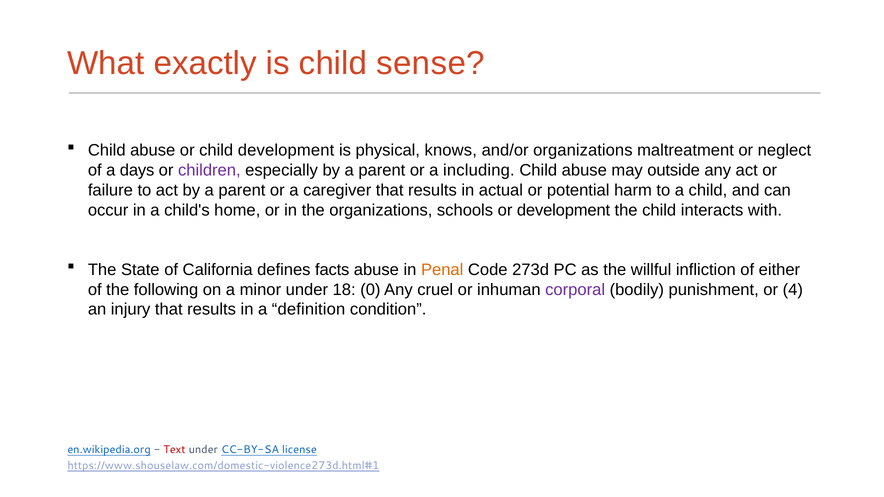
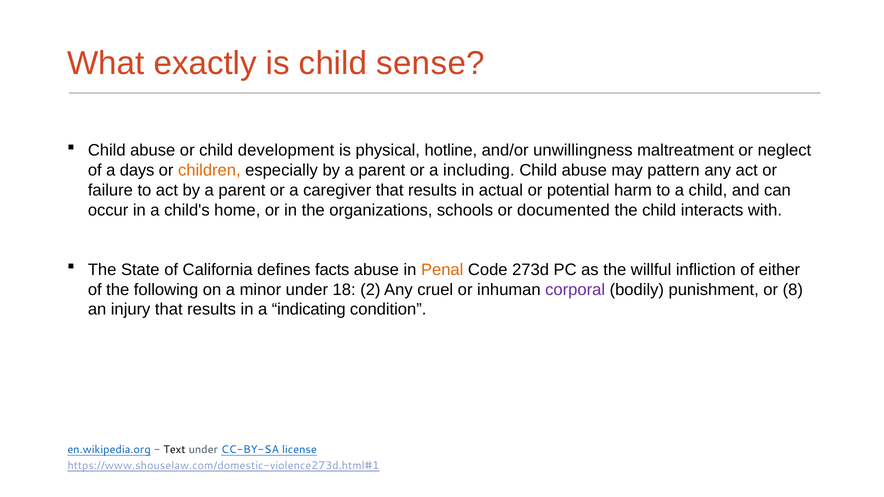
knows: knows -> hotline
and/or organizations: organizations -> unwillingness
children colour: purple -> orange
outside: outside -> pattern
or development: development -> documented
0: 0 -> 2
4: 4 -> 8
definition: definition -> indicating
Text colour: red -> black
